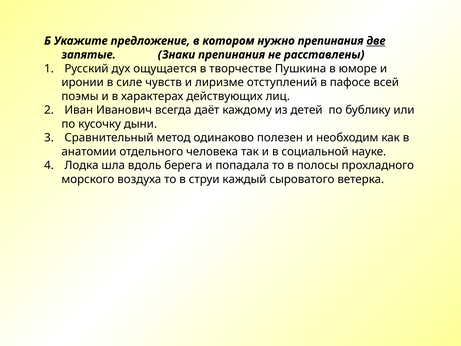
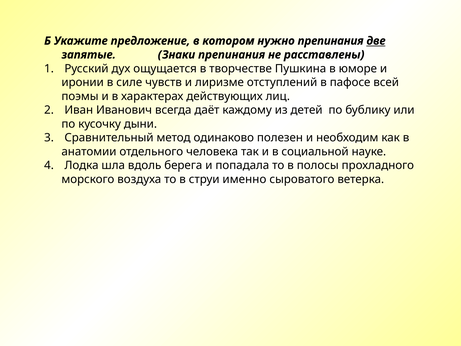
каждый: каждый -> именно
